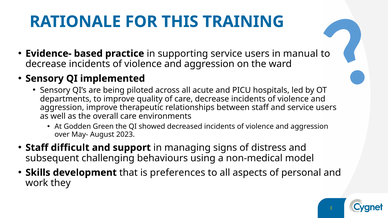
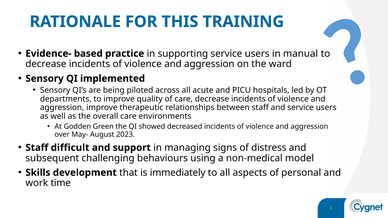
preferences: preferences -> immediately
they: they -> time
